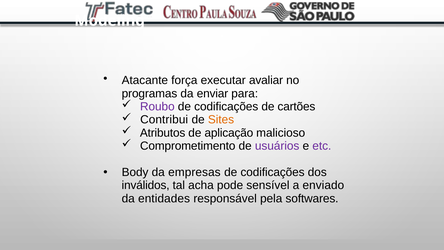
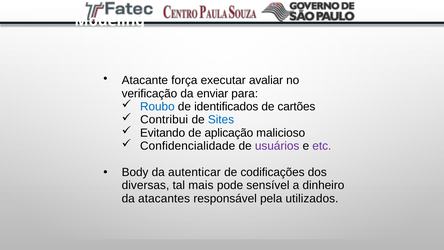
programas: programas -> verificação
Roubo colour: purple -> blue
codificações at (226, 107): codificações -> identificados
Sites colour: orange -> blue
Atributos: Atributos -> Evitando
Comprometimento: Comprometimento -> Confidencialidade
empresas: empresas -> autenticar
inválidos: inválidos -> diversas
acha: acha -> mais
enviado: enviado -> dinheiro
entidades: entidades -> atacantes
softwares: softwares -> utilizados
